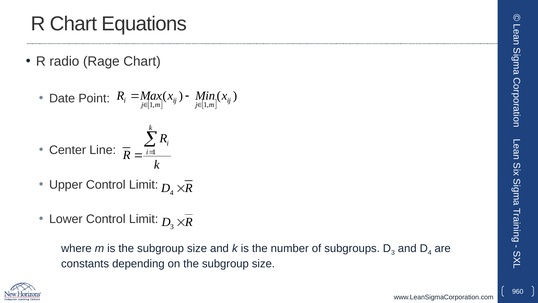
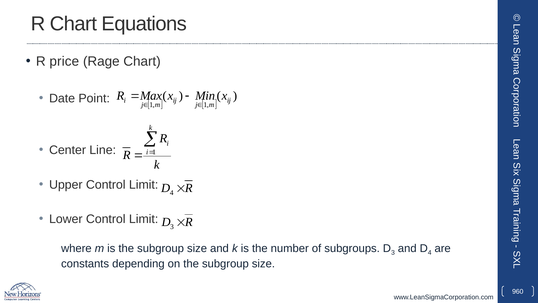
radio: radio -> price
